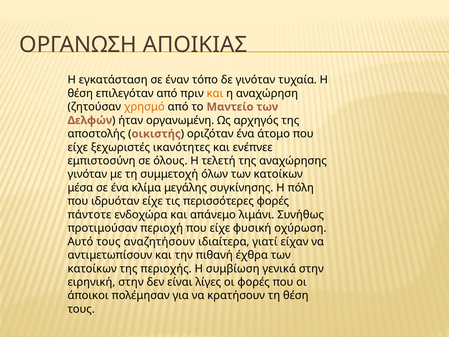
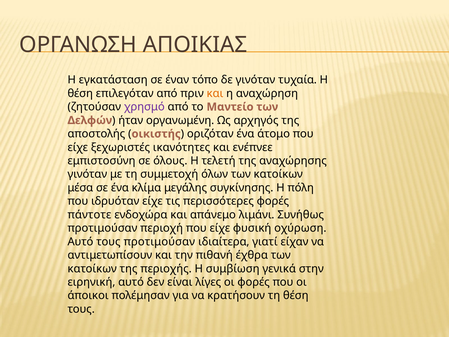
χρησμό colour: orange -> purple
τους αναζητήσουν: αναζητήσουν -> προτιμούσαν
ειρηνική στην: στην -> αυτό
